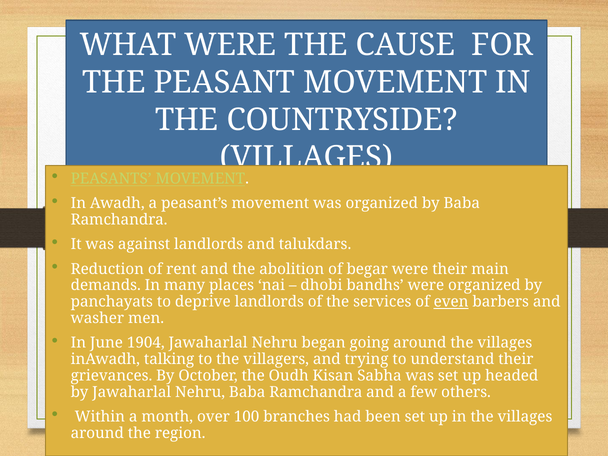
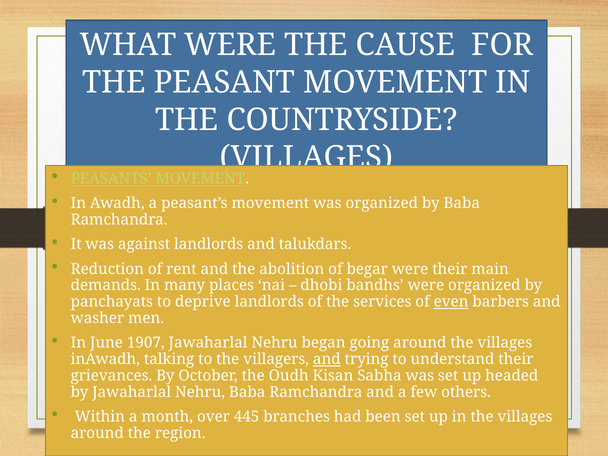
1904: 1904 -> 1907
and at (327, 359) underline: none -> present
100: 100 -> 445
